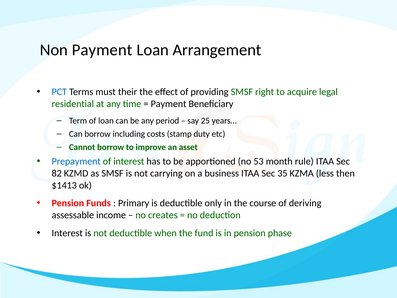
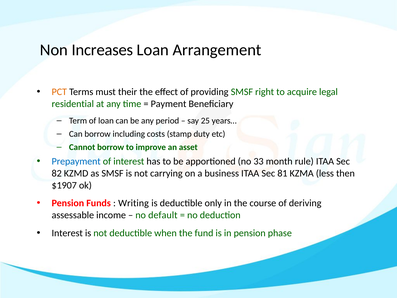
Non Payment: Payment -> Increases
PCT colour: blue -> orange
53: 53 -> 33
35: 35 -> 81
$1413: $1413 -> $1907
Primary: Primary -> Writing
creates: creates -> default
